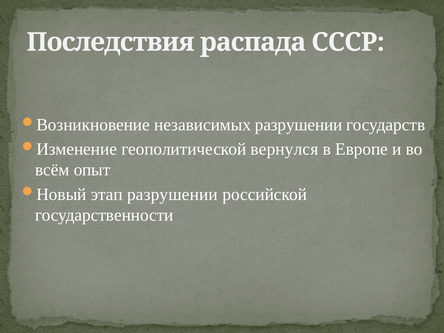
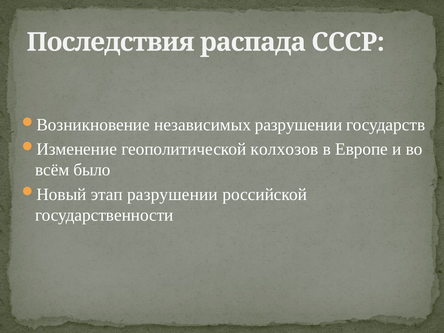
вернулся: вернулся -> колхозов
опыт: опыт -> было
